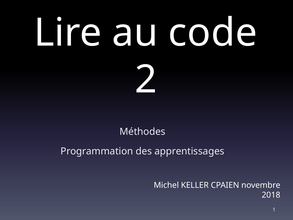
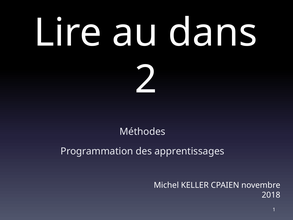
code: code -> dans
